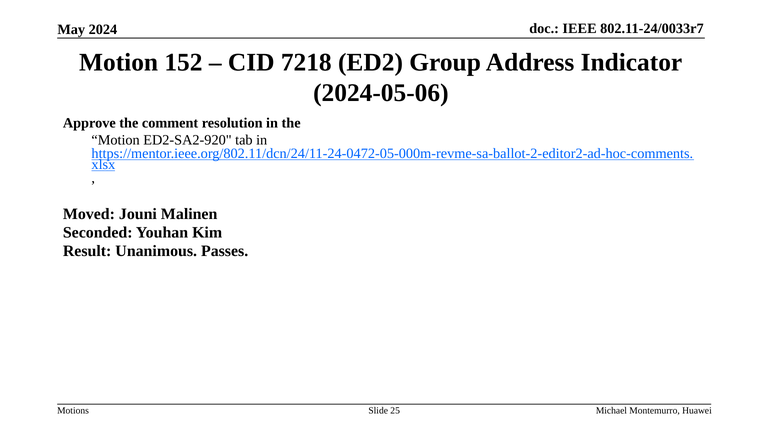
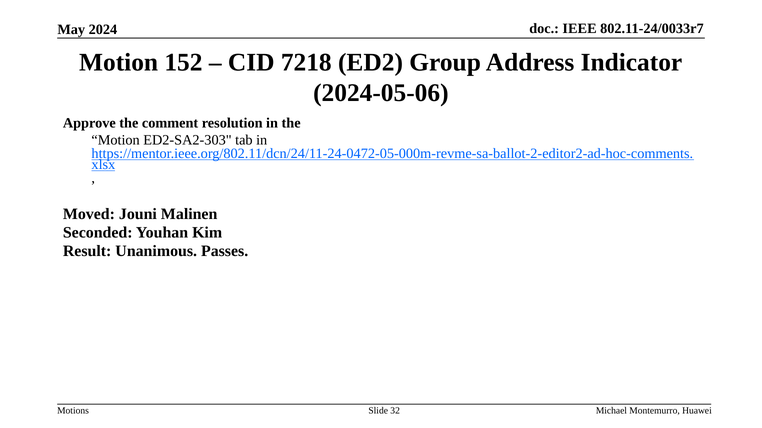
ED2-SA2-920: ED2-SA2-920 -> ED2-SA2-303
25: 25 -> 32
